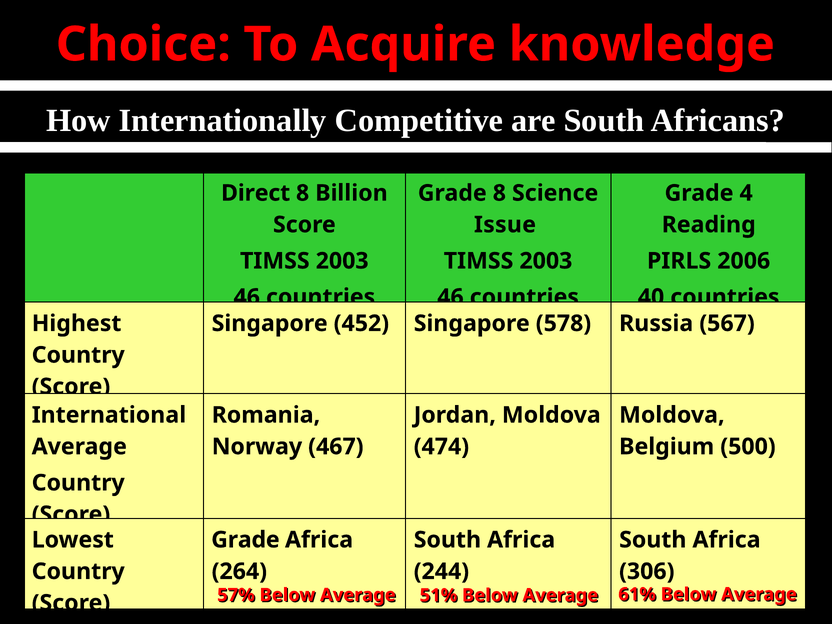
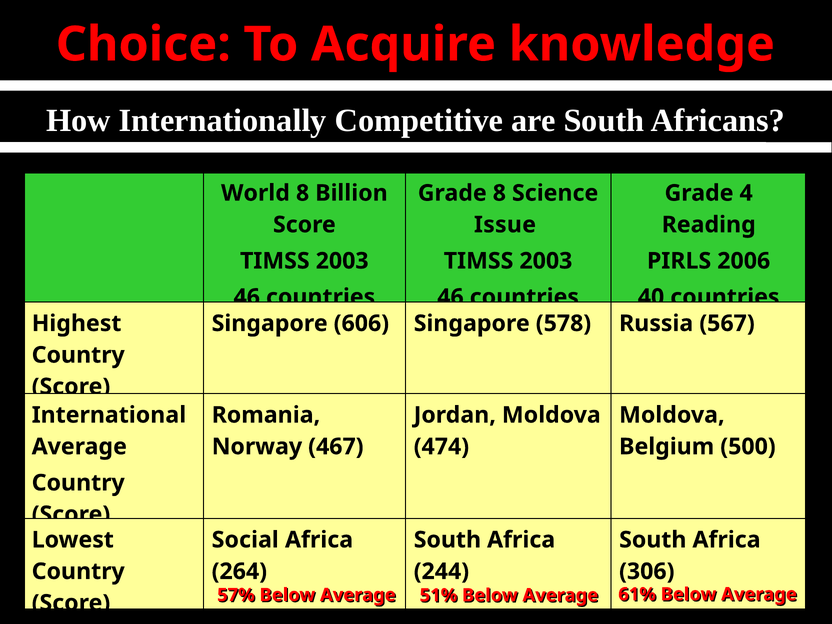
Direct: Direct -> World
452: 452 -> 606
Grade at (245, 540): Grade -> Social
